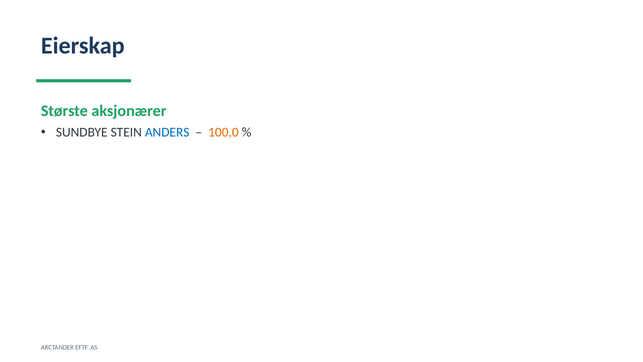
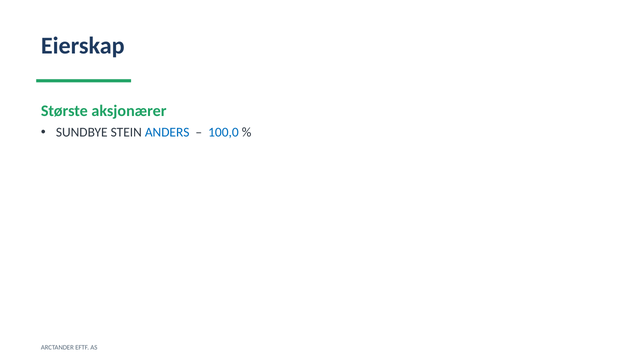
100,0 colour: orange -> blue
